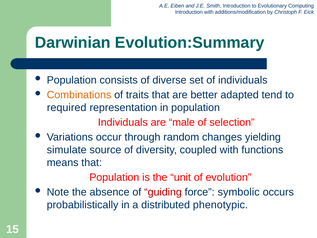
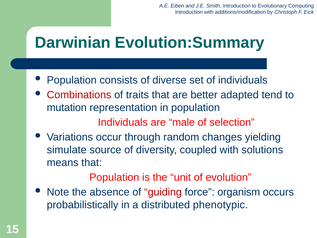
Combinations colour: orange -> red
required: required -> mutation
functions: functions -> solutions
symbolic: symbolic -> organism
